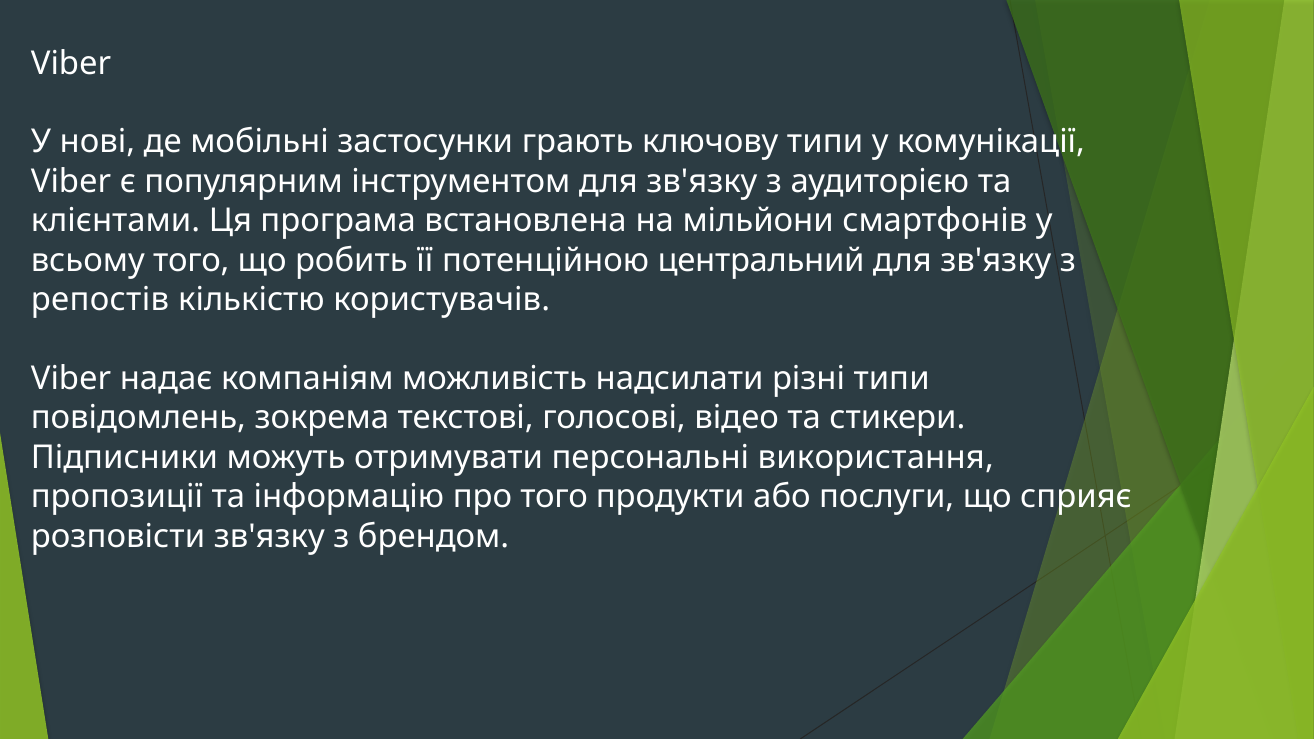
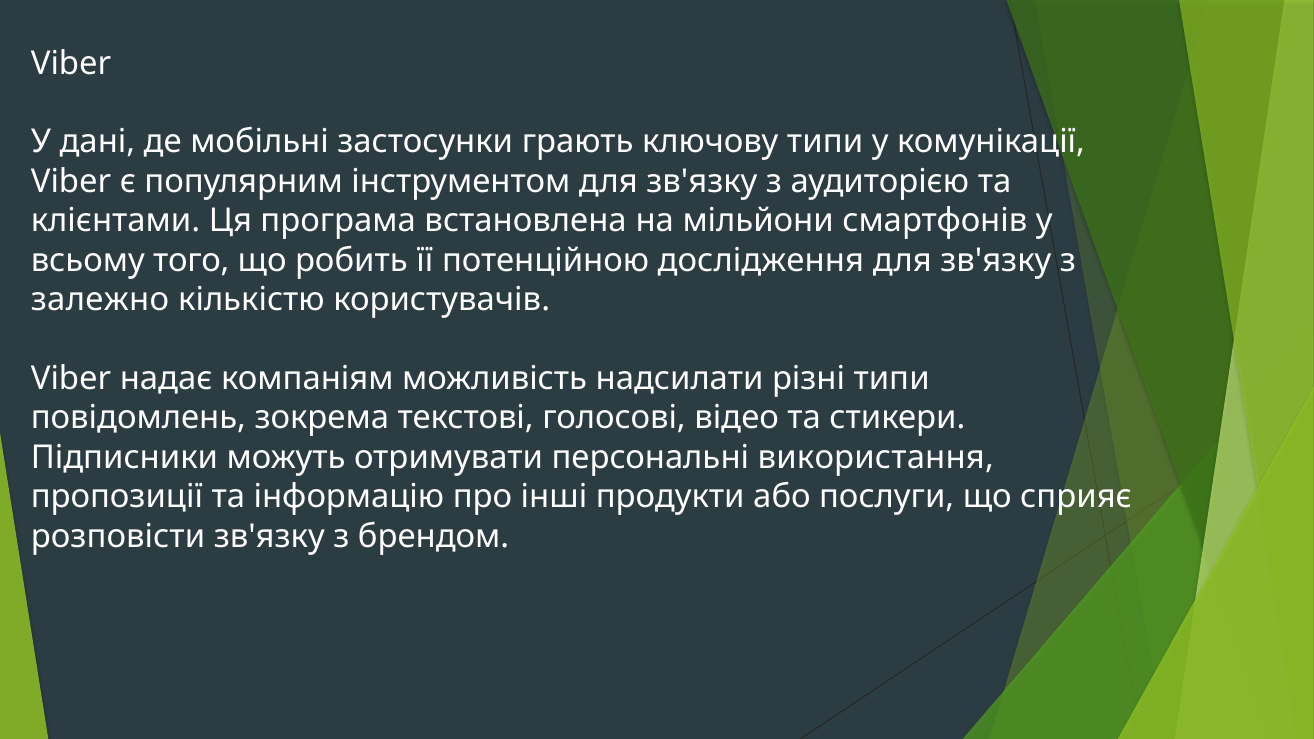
нові: нові -> дані
центральний: центральний -> дослідження
репостів: репостів -> залежно
про того: того -> інші
